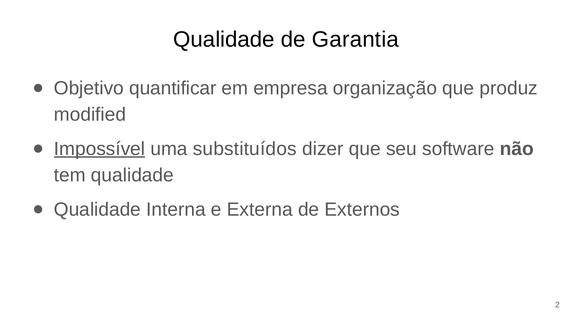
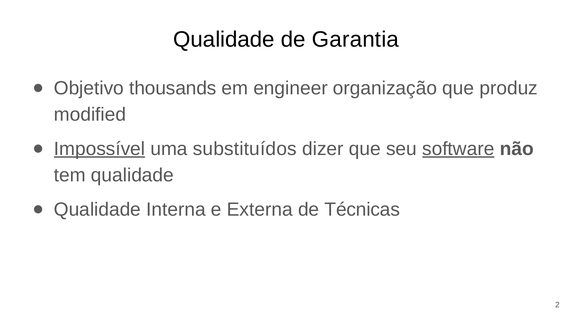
quantificar: quantificar -> thousands
empresa: empresa -> engineer
software underline: none -> present
Externos: Externos -> Técnicas
